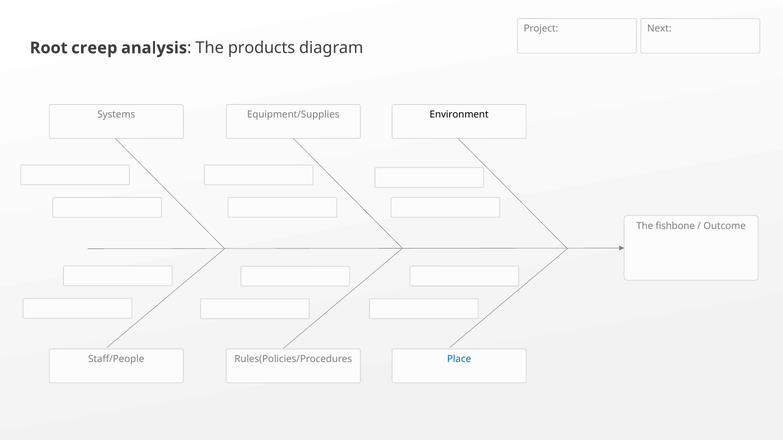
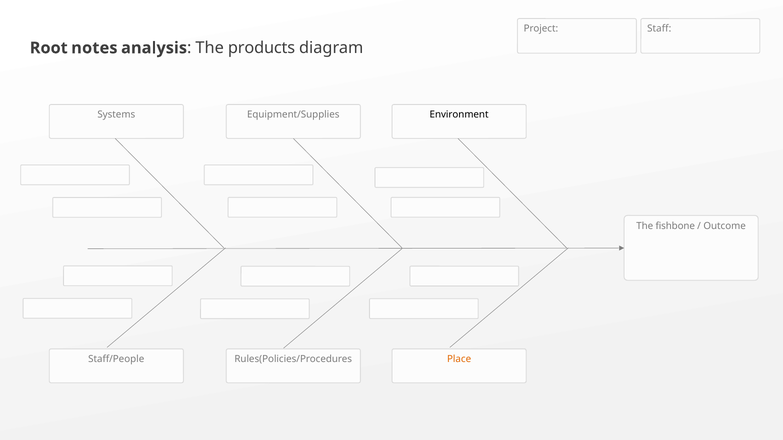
Next: Next -> Staff
creep: creep -> notes
Place colour: blue -> orange
